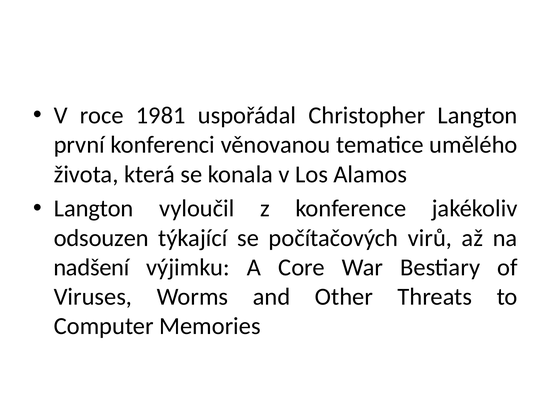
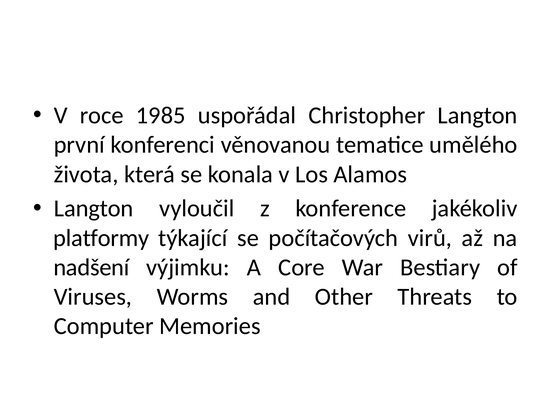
1981: 1981 -> 1985
odsouzen: odsouzen -> platformy
